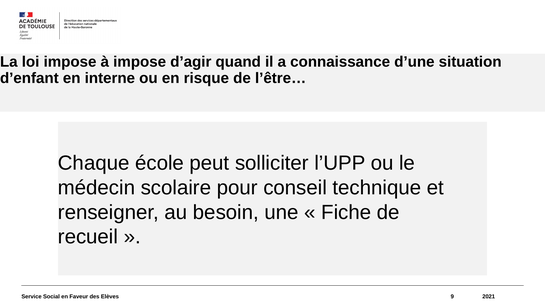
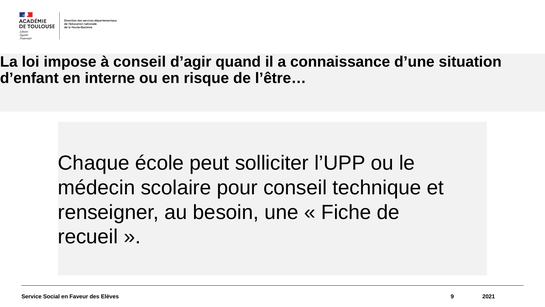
à impose: impose -> conseil
